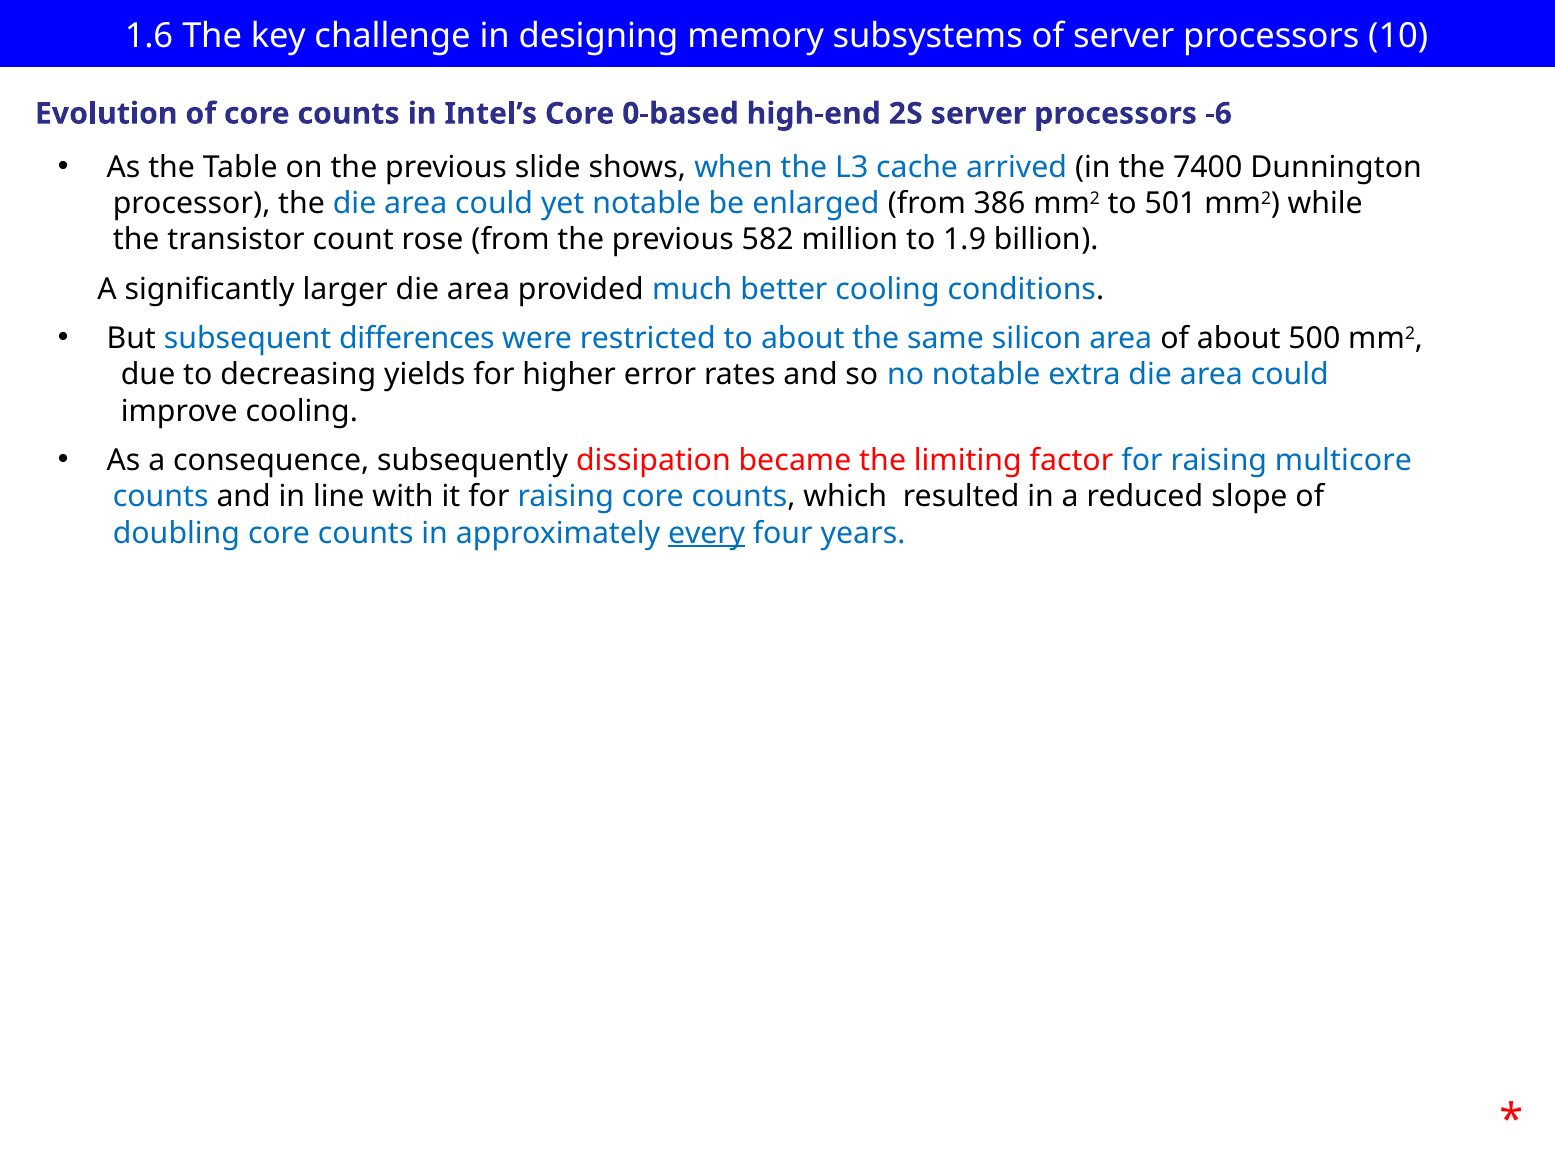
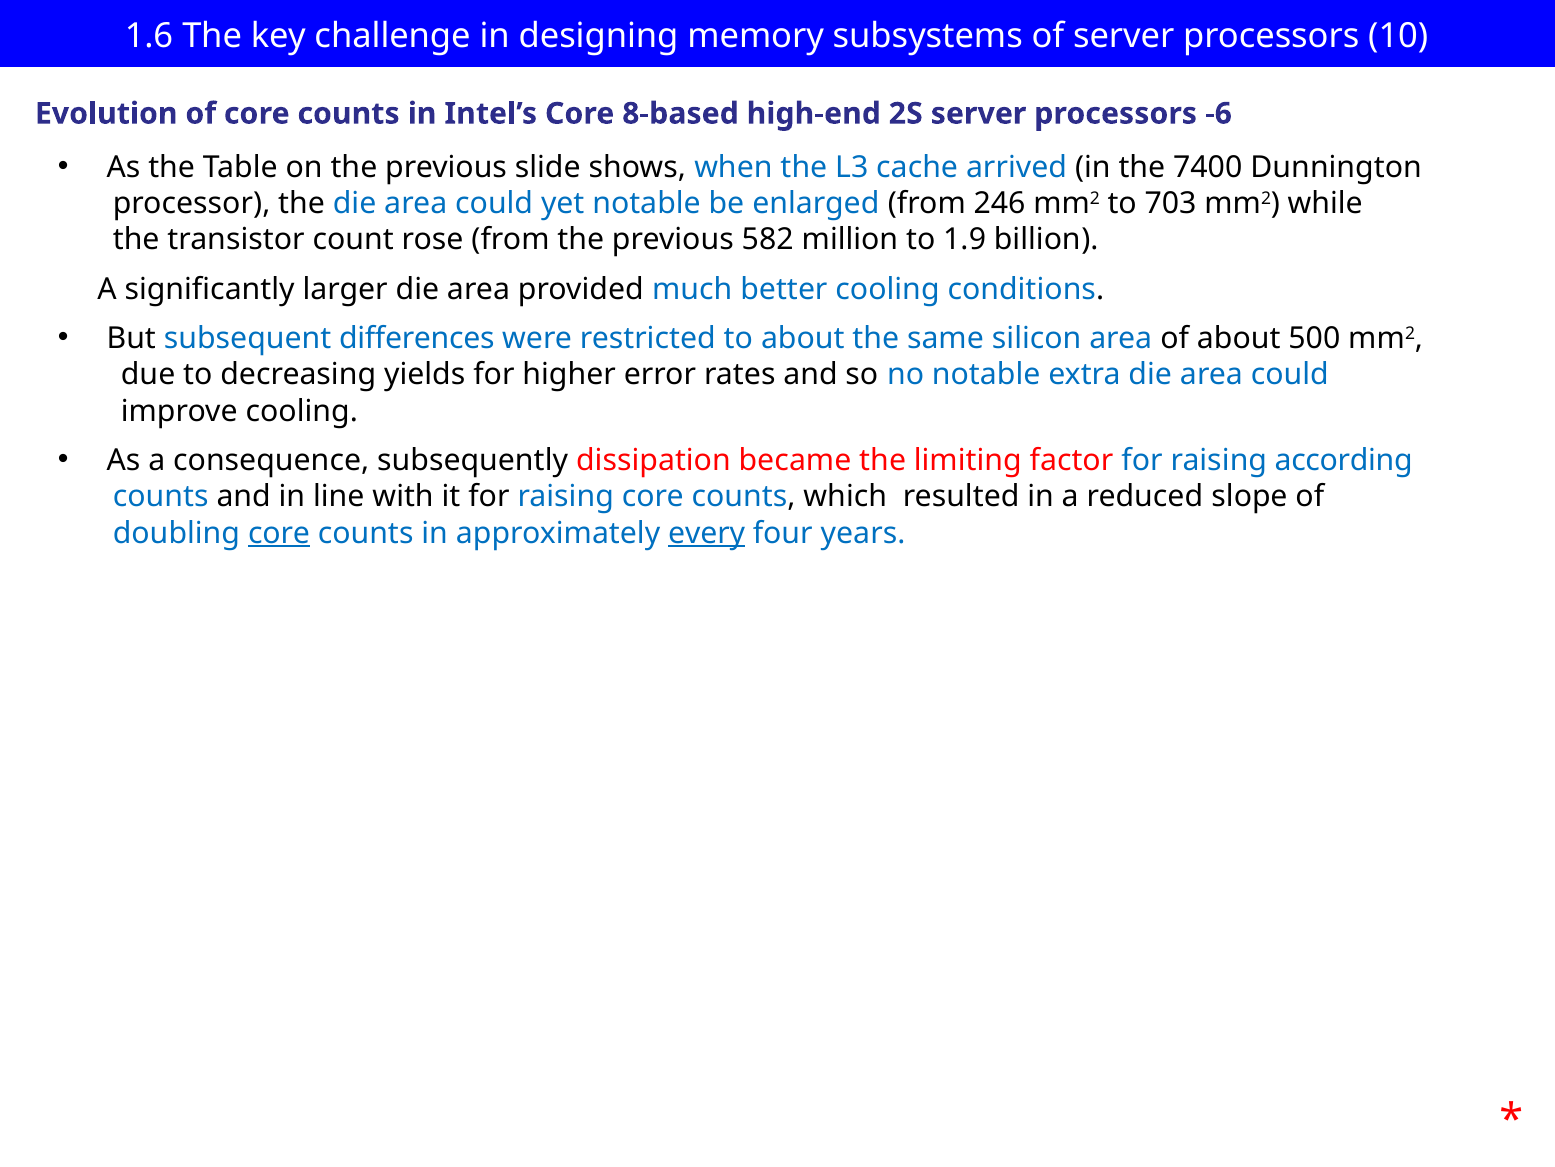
0-based: 0-based -> 8-based
386: 386 -> 246
501: 501 -> 703
multicore: multicore -> according
core at (279, 533) underline: none -> present
